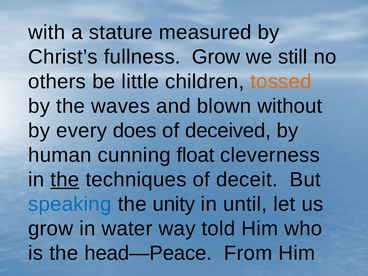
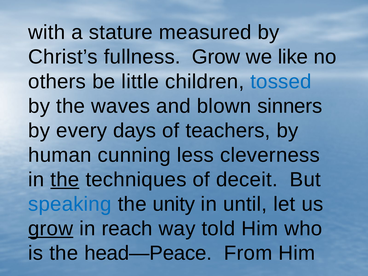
still: still -> like
tossed colour: orange -> blue
without: without -> sinners
does: does -> days
deceived: deceived -> teachers
float: float -> less
grow at (51, 229) underline: none -> present
water: water -> reach
